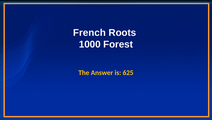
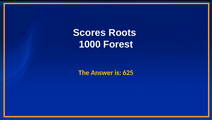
French: French -> Scores
